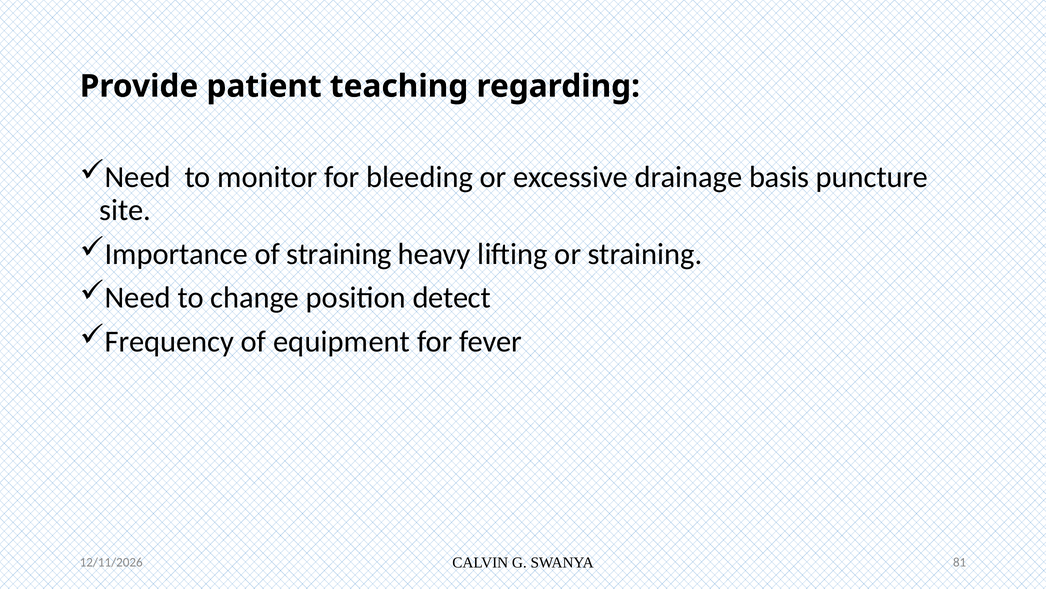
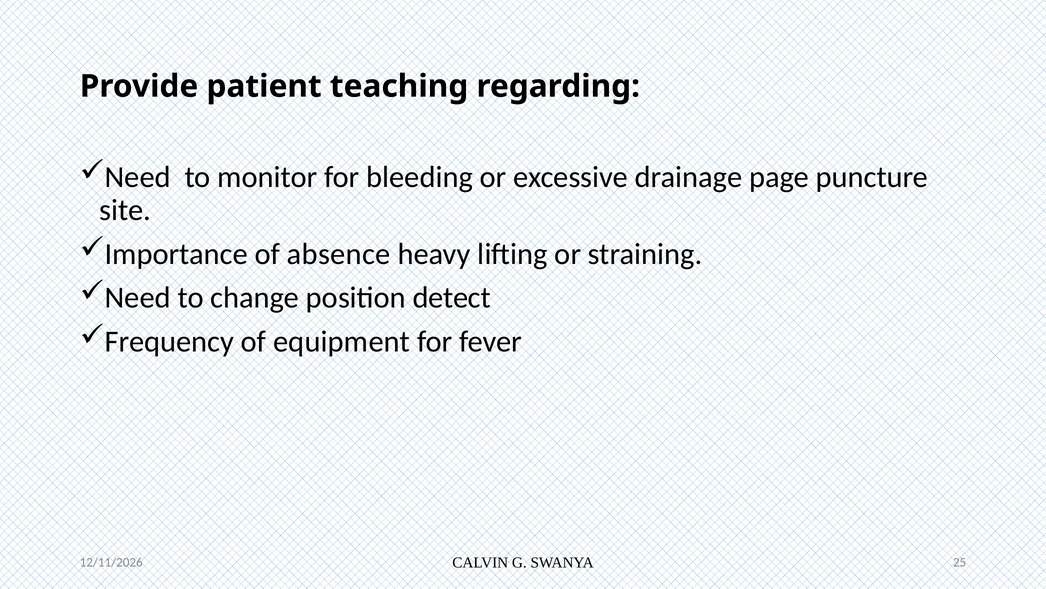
basis: basis -> page
of straining: straining -> absence
81: 81 -> 25
